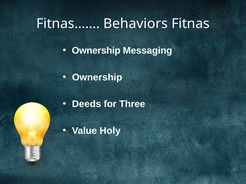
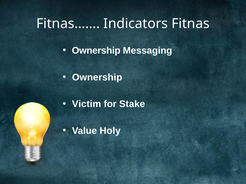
Behaviors: Behaviors -> Indicators
Deeds: Deeds -> Victim
Three: Three -> Stake
